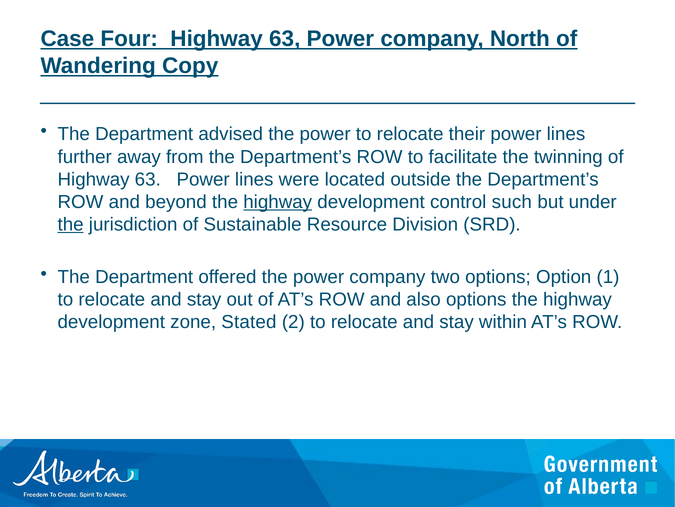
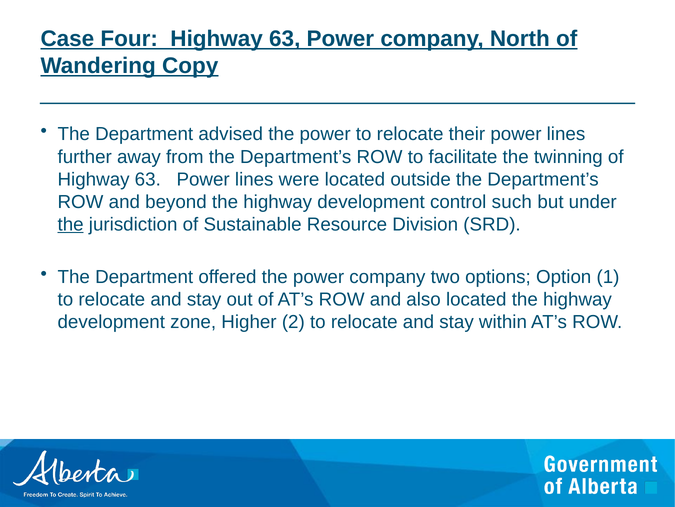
highway at (278, 202) underline: present -> none
also options: options -> located
Stated: Stated -> Higher
